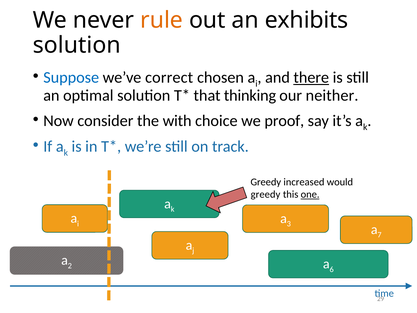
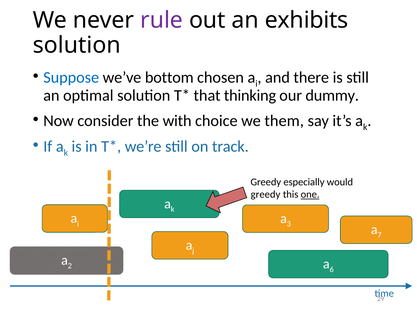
rule colour: orange -> purple
correct: correct -> bottom
there underline: present -> none
neither: neither -> dummy
proof: proof -> them
increased: increased -> especially
